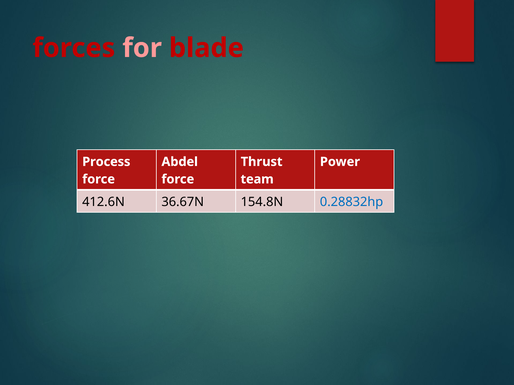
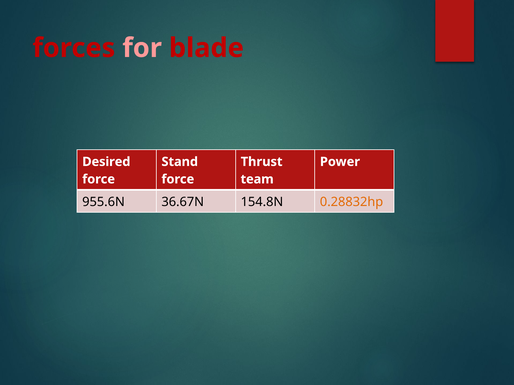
Process: Process -> Desired
Abdel: Abdel -> Stand
412.6N: 412.6N -> 955.6N
0.28832hp colour: blue -> orange
